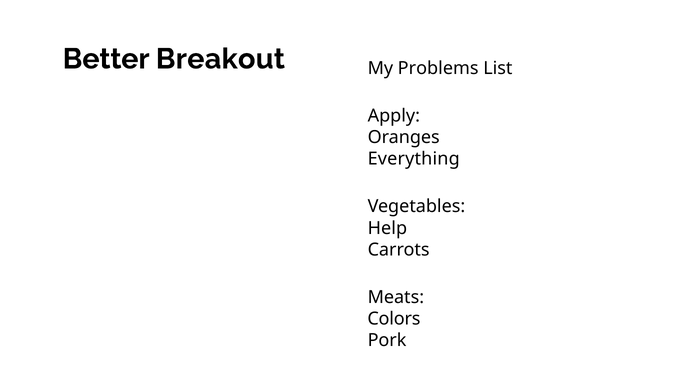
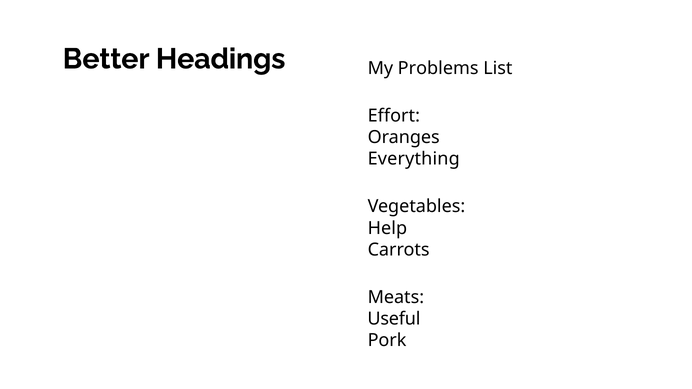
Breakout: Breakout -> Headings
Apply: Apply -> Effort
Colors: Colors -> Useful
